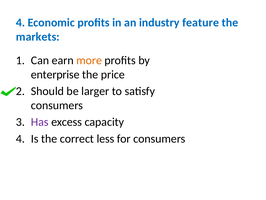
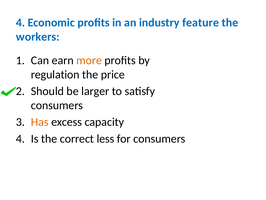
markets: markets -> workers
enterprise: enterprise -> regulation
Has colour: purple -> orange
